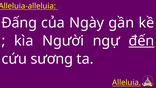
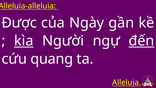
Đấng: Đấng -> Được
kìa underline: none -> present
sương: sương -> quang
